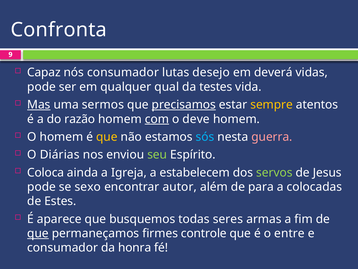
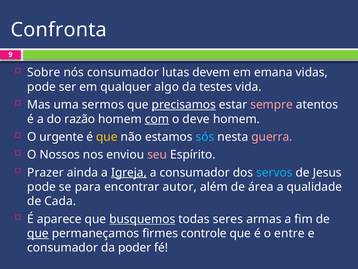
Capaz: Capaz -> Sobre
desejo: desejo -> devem
deverá: deverá -> emana
qual: qual -> algo
Mas underline: present -> none
sempre colour: yellow -> pink
O homem: homem -> urgente
Diárias: Diárias -> Nossos
seu colour: light green -> pink
Coloca: Coloca -> Prazer
Igreja underline: none -> present
a estabelecem: estabelecem -> consumador
servos colour: light green -> light blue
sexo: sexo -> para
para: para -> área
colocadas: colocadas -> qualidade
Estes: Estes -> Cada
busquemos underline: none -> present
honra: honra -> poder
